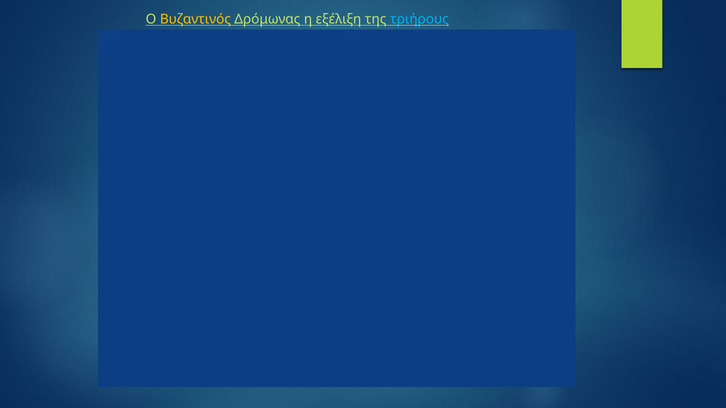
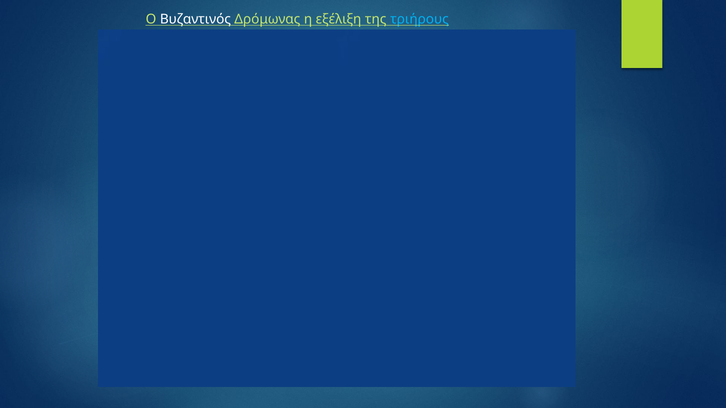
Βυζαντινός colour: yellow -> white
